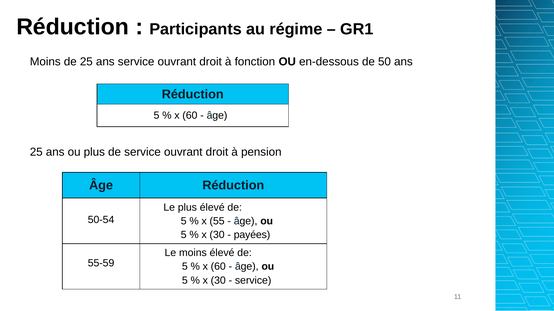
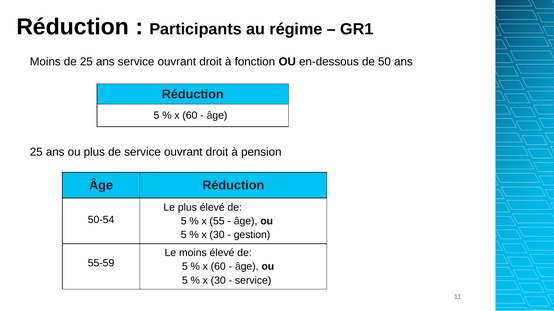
payées: payées -> gestion
